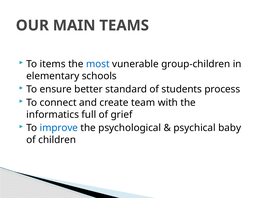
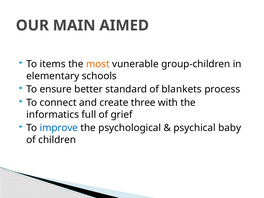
TEAMS: TEAMS -> AIMED
most colour: blue -> orange
students: students -> blankets
team: team -> three
